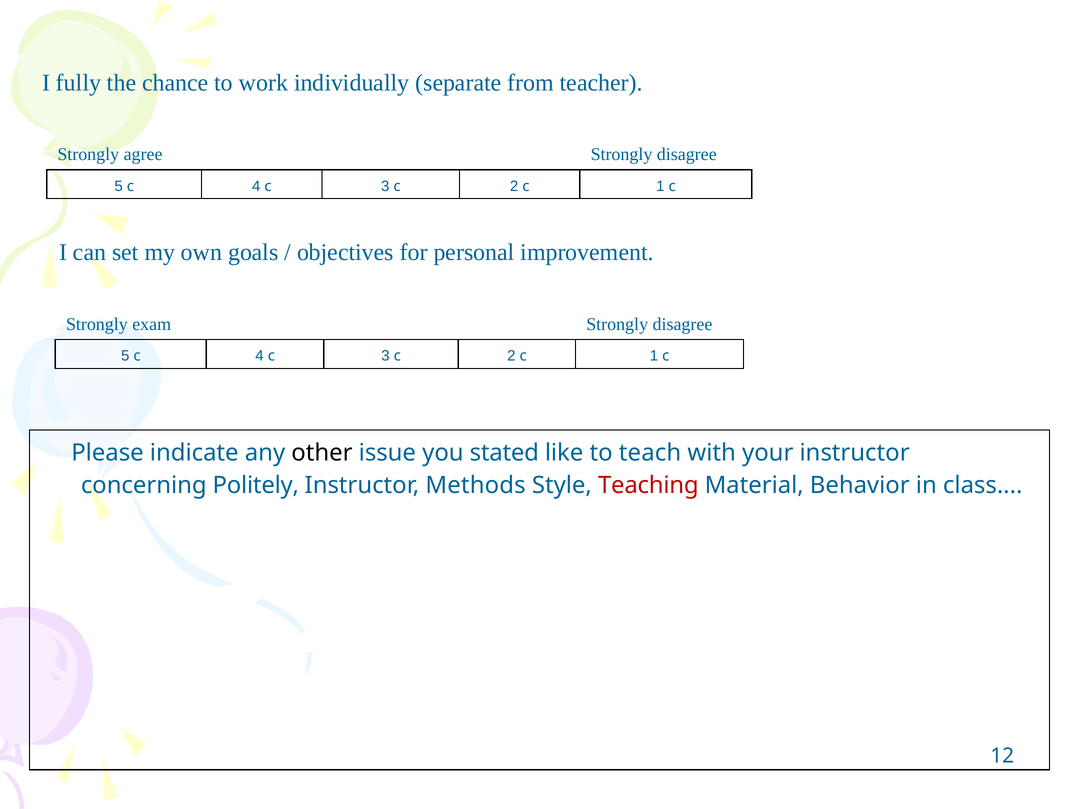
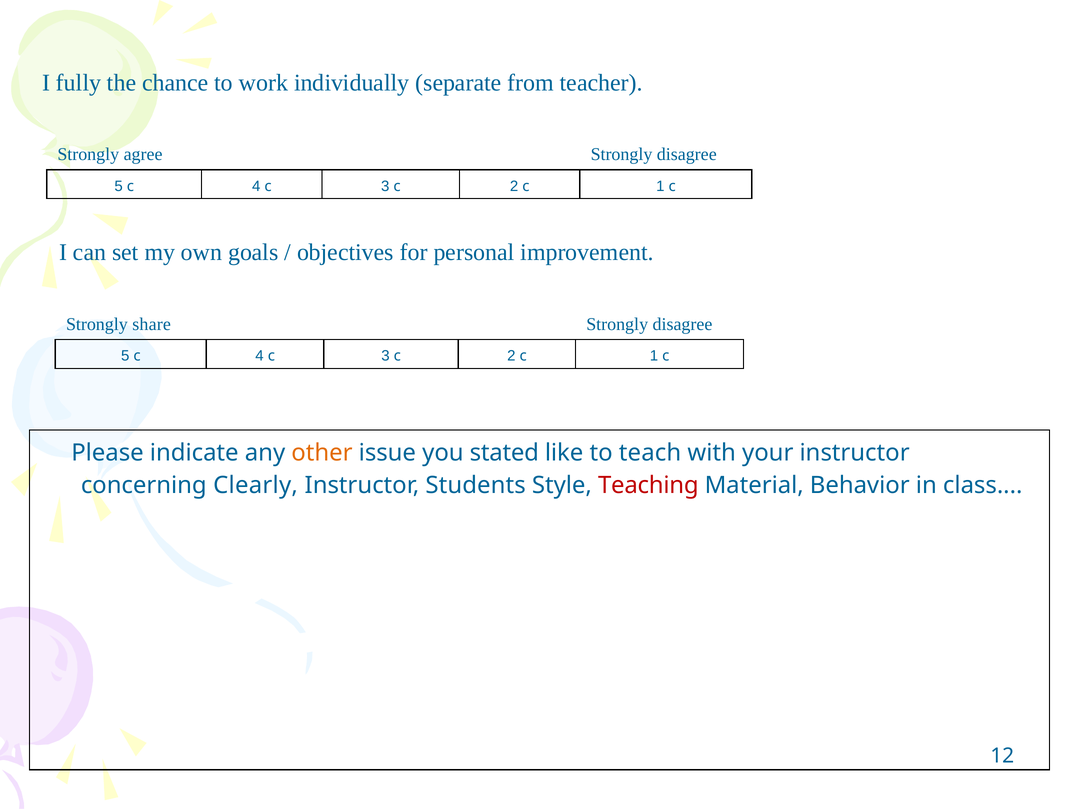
exam: exam -> share
other colour: black -> orange
Politely: Politely -> Clearly
Methods: Methods -> Students
